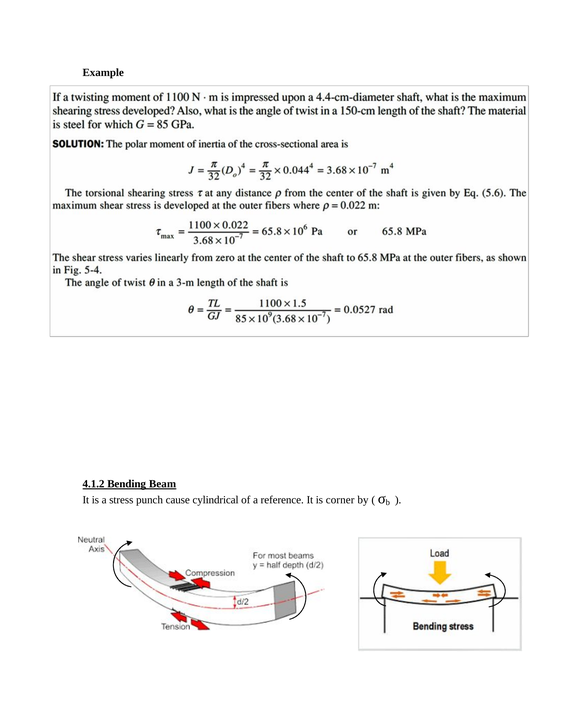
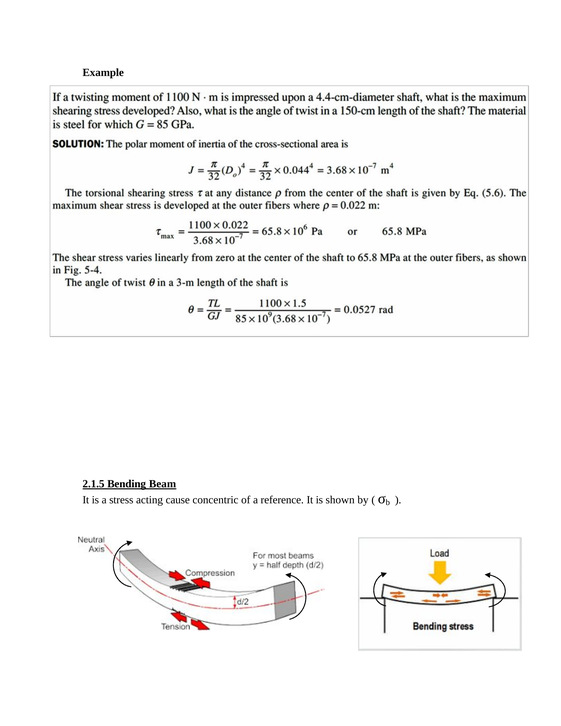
4.1.2: 4.1.2 -> 2.1.5
punch: punch -> acting
cylindrical: cylindrical -> concentric
corner: corner -> shown
